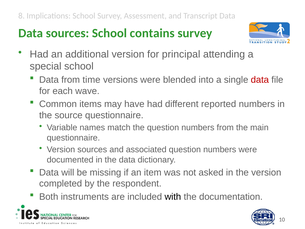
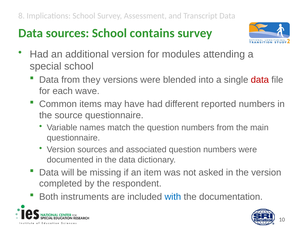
principal: principal -> modules
time: time -> they
with colour: black -> blue
